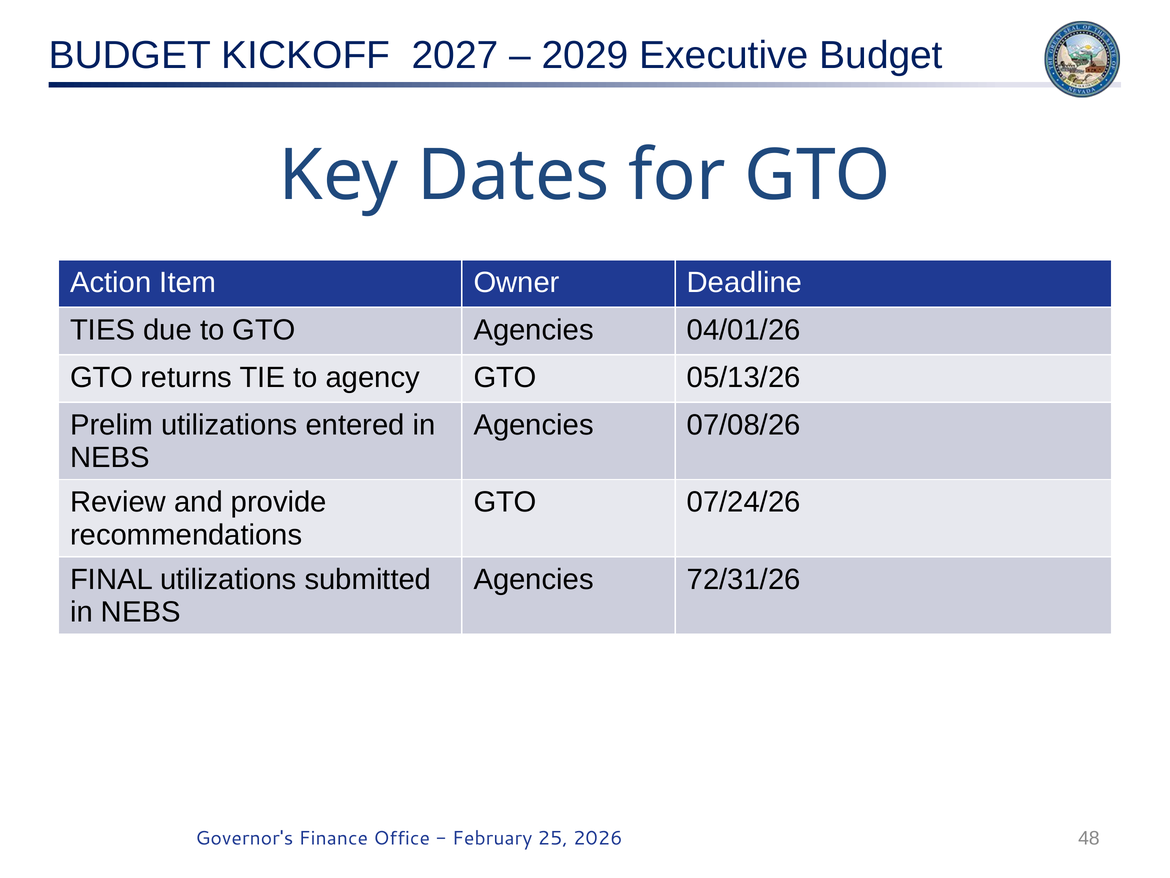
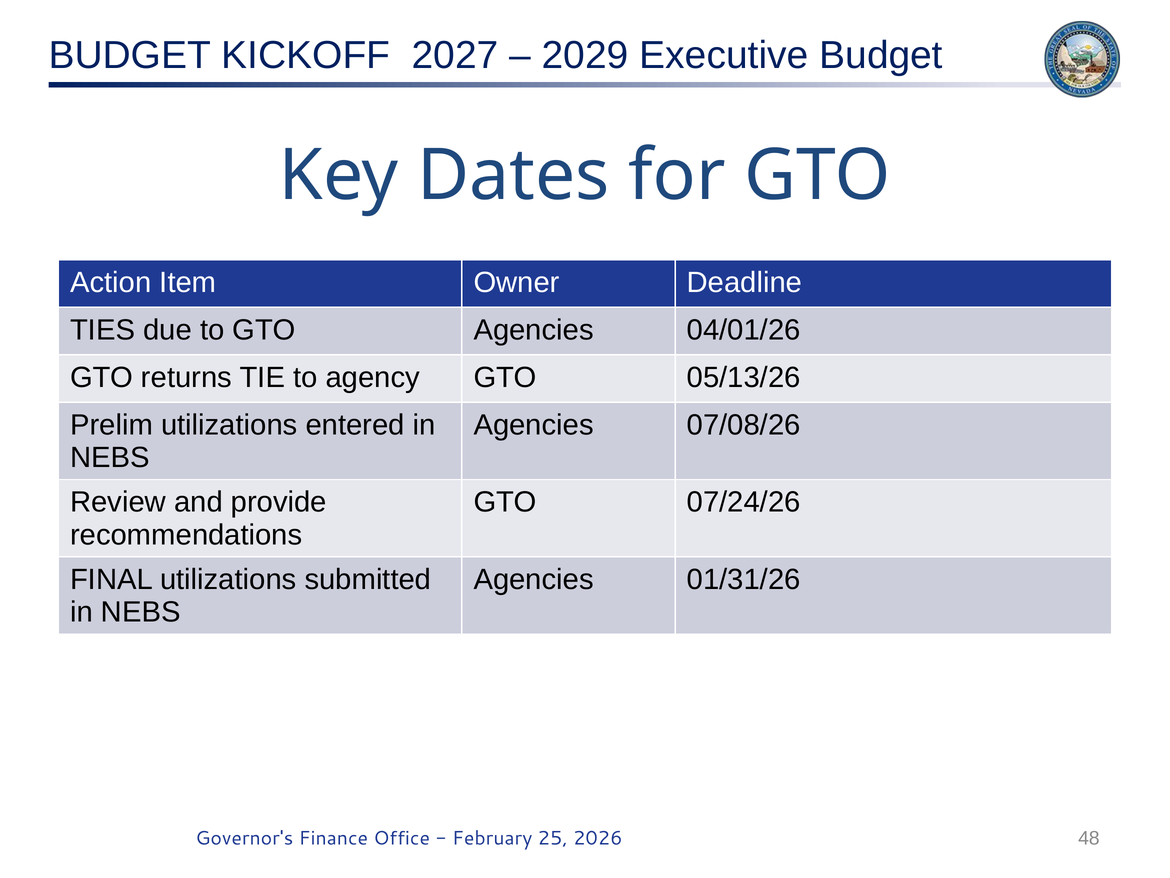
72/31/26: 72/31/26 -> 01/31/26
